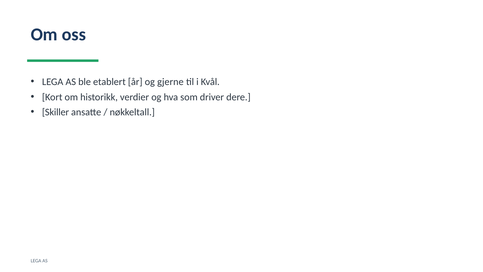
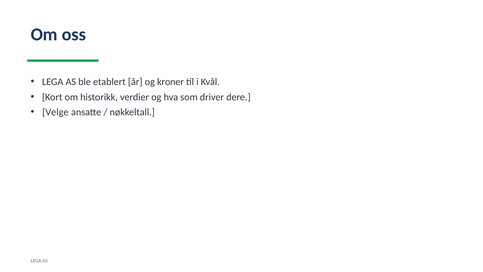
gjerne: gjerne -> kroner
Skiller: Skiller -> Velge
